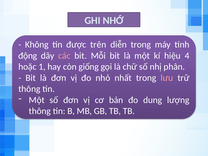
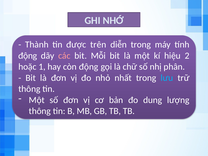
Không: Không -> Thành
4: 4 -> 2
còn giống: giống -> động
lưu colour: pink -> light blue
